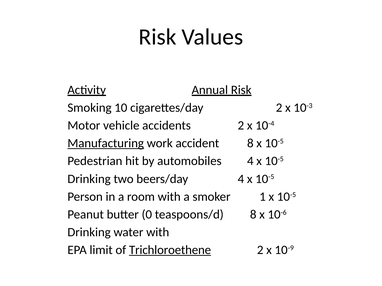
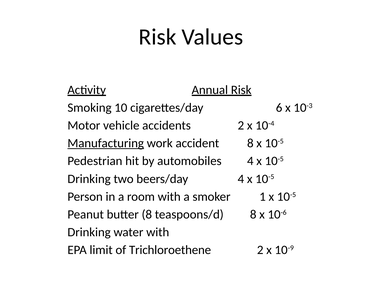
cigarettes/day 2: 2 -> 6
butter 0: 0 -> 8
Trichloroethene underline: present -> none
